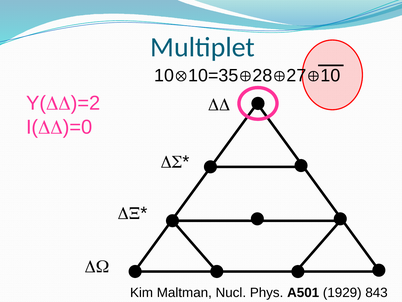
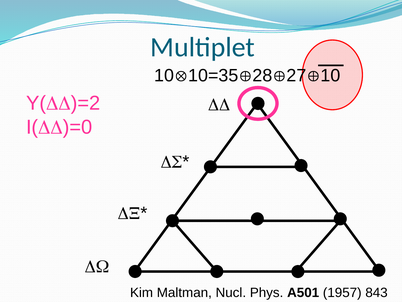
1929: 1929 -> 1957
